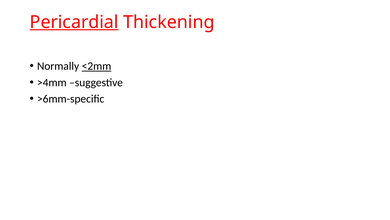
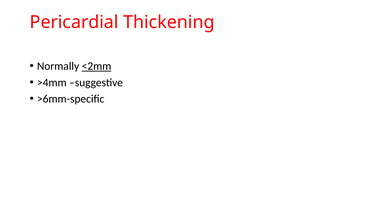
Pericardial underline: present -> none
